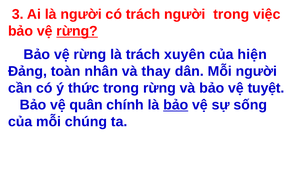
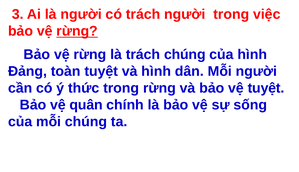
trách xuyên: xuyên -> chúng
của hiện: hiện -> hình
toàn nhân: nhân -> tuyệt
và thay: thay -> hình
bảo at (176, 105) underline: present -> none
